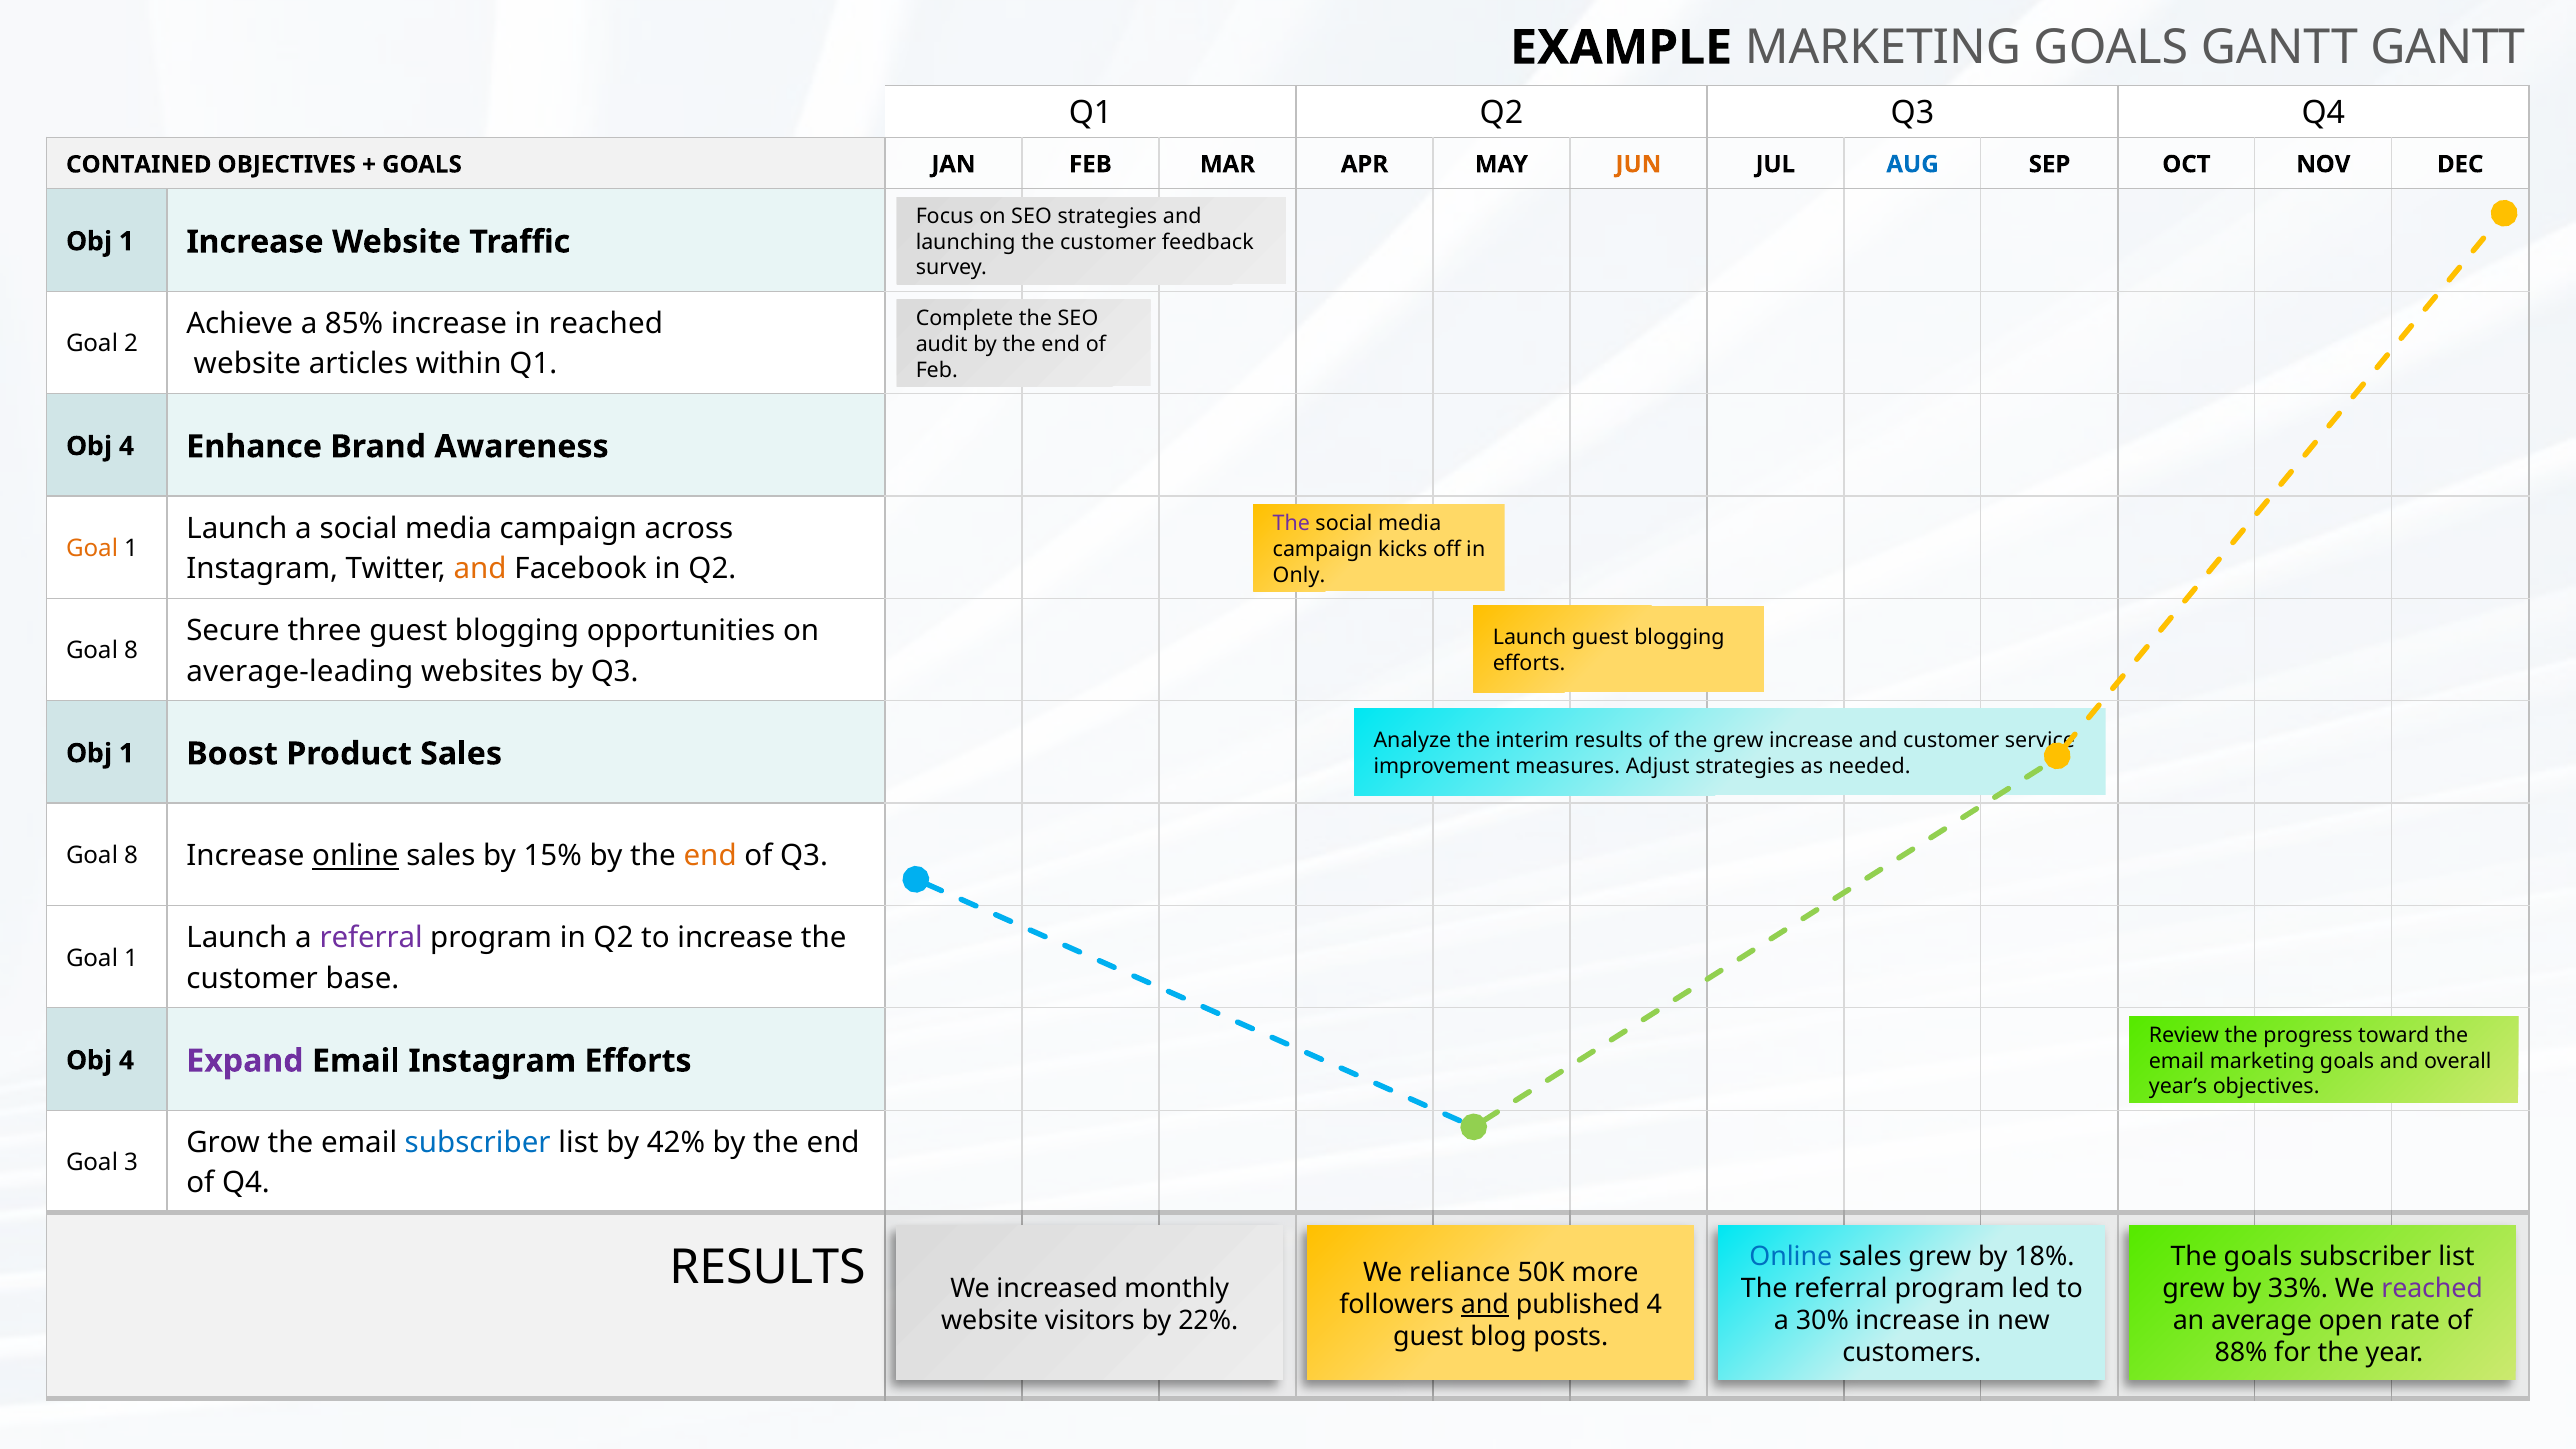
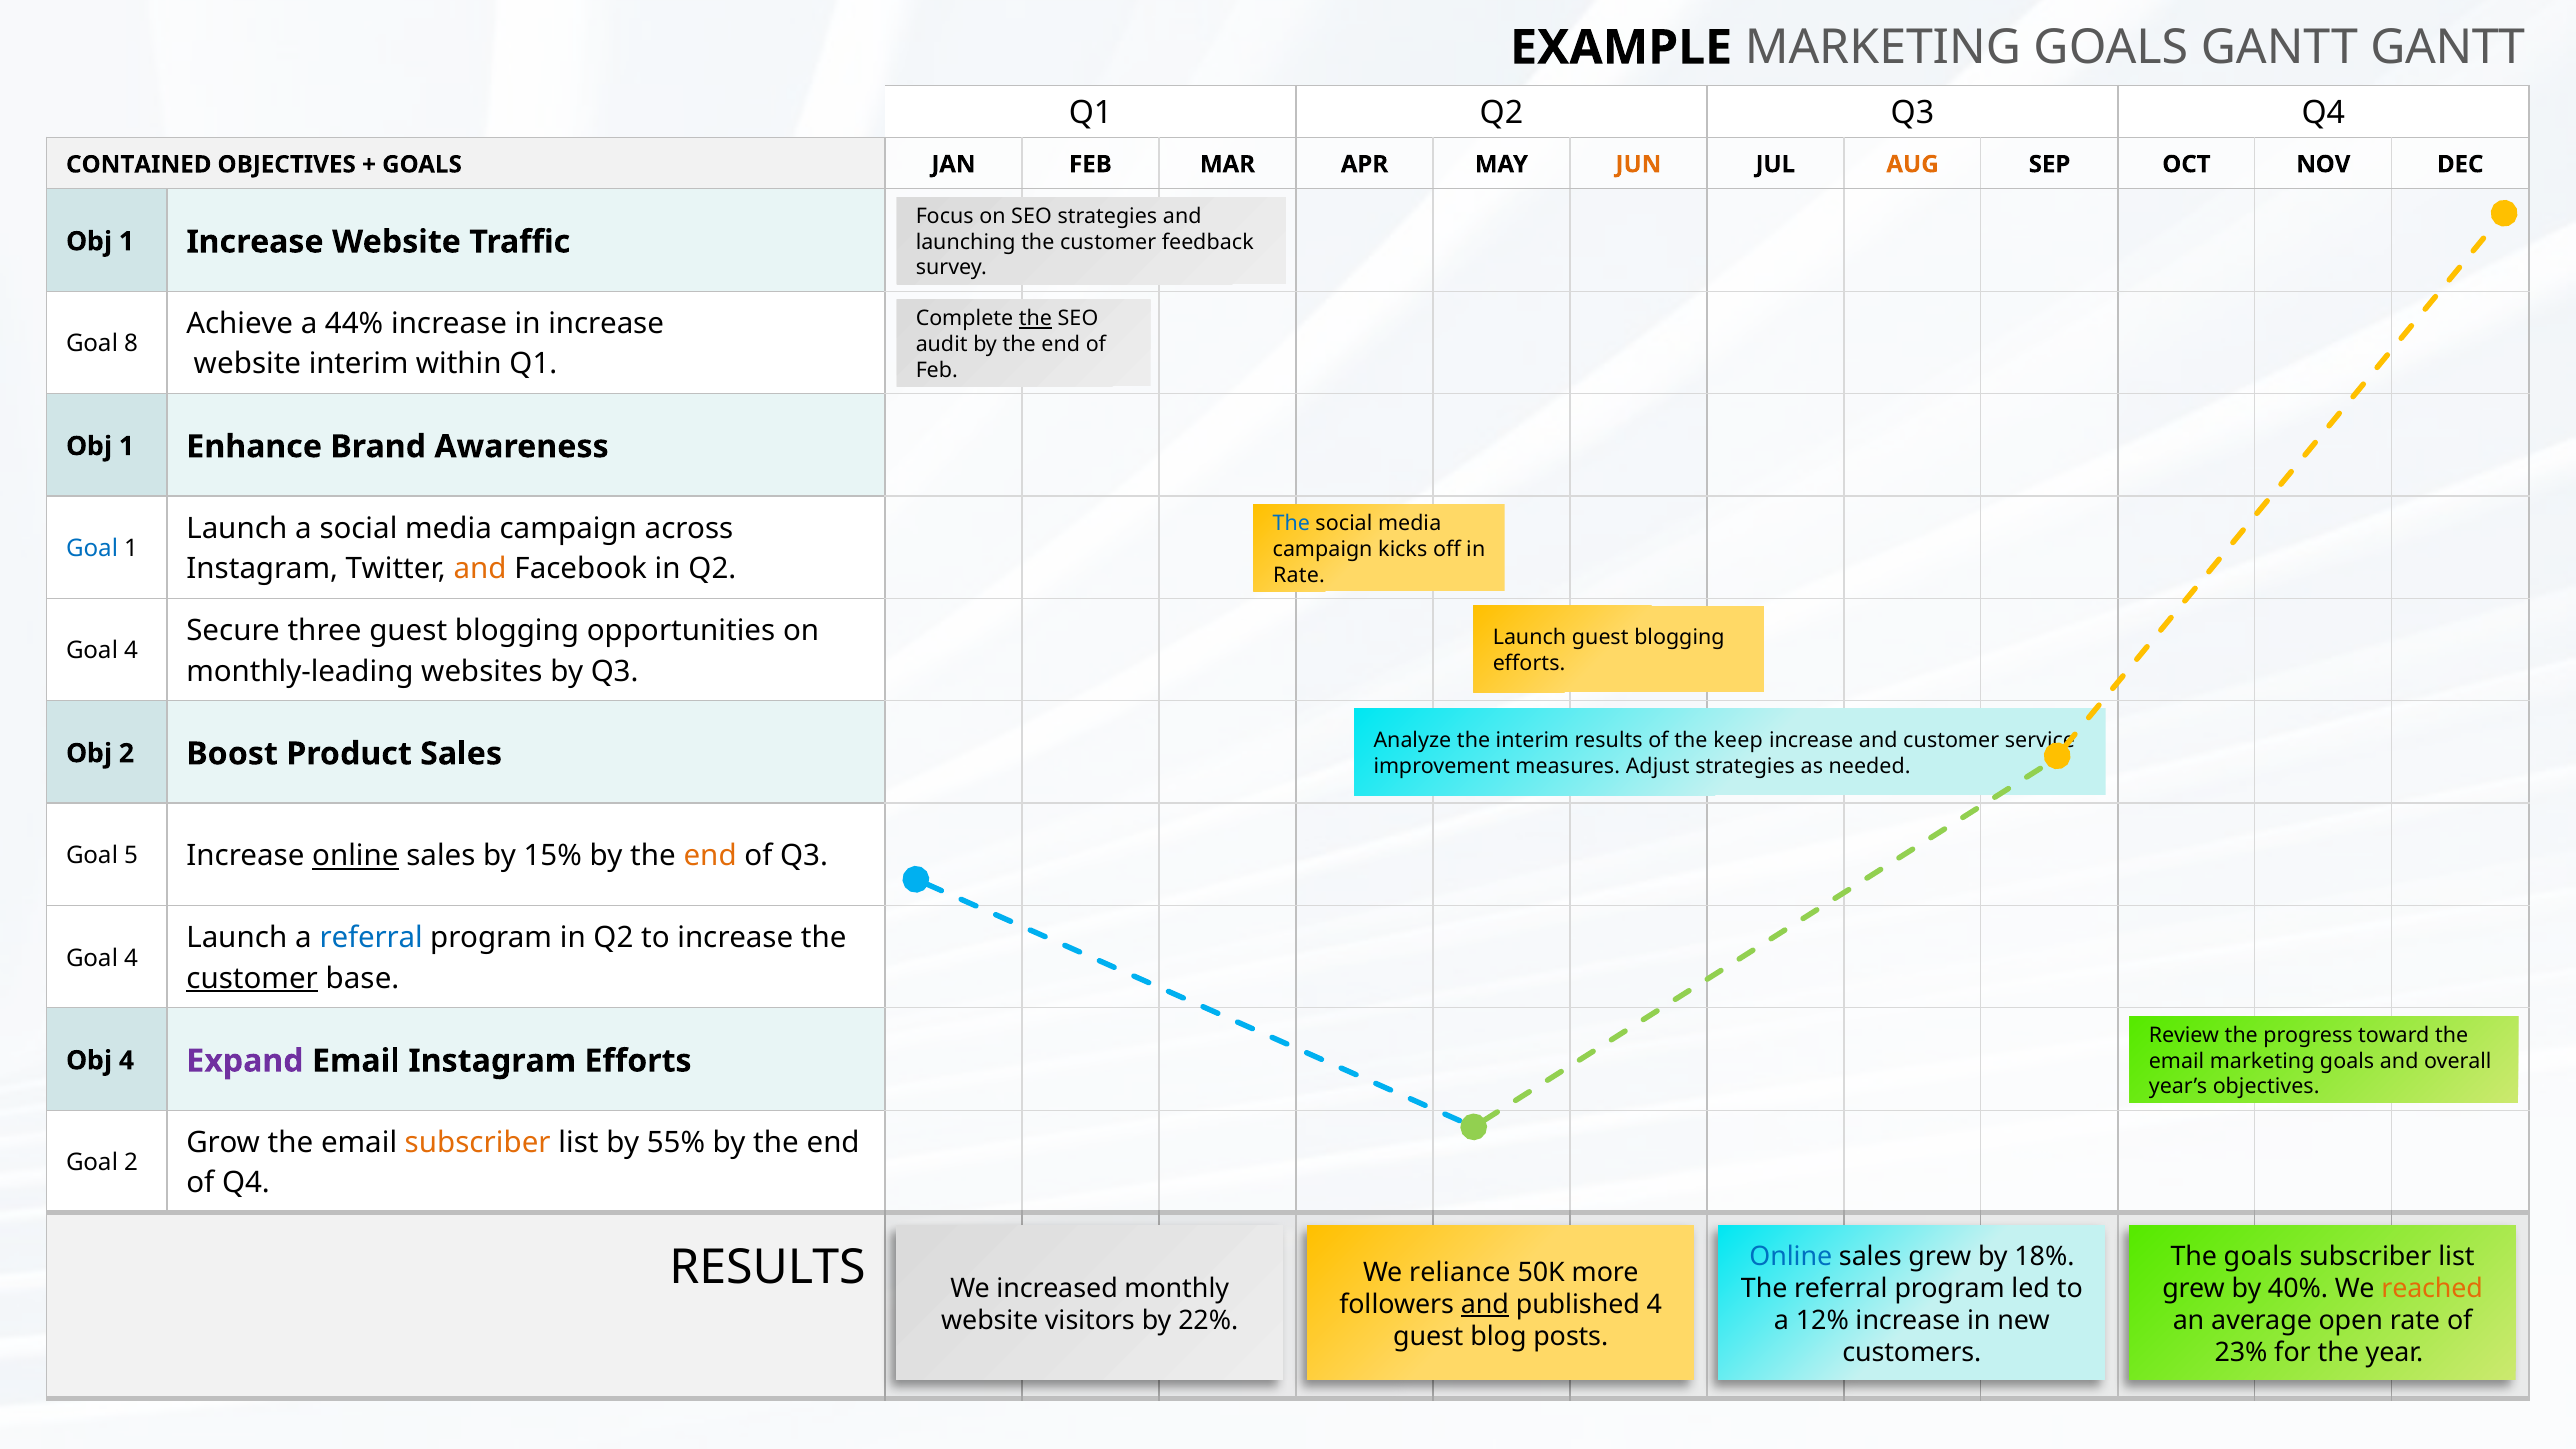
AUG colour: blue -> orange
the at (1035, 319) underline: none -> present
85%: 85% -> 44%
in reached: reached -> increase
2: 2 -> 8
website articles: articles -> interim
4 at (126, 446): 4 -> 1
The at (1291, 524) colour: purple -> blue
Goal at (92, 548) colour: orange -> blue
Only at (1299, 575): Only -> Rate
8 at (131, 651): 8 -> 4
average-leading: average-leading -> monthly-leading
grew at (1738, 740): grew -> keep
1 at (126, 753): 1 -> 2
8 at (131, 856): 8 -> 5
referral at (371, 938) colour: purple -> blue
1 at (131, 958): 1 -> 4
customer at (252, 978) underline: none -> present
subscriber at (478, 1143) colour: blue -> orange
42%: 42% -> 55%
Goal 3: 3 -> 2
33%: 33% -> 40%
reached at (2432, 1288) colour: purple -> orange
30%: 30% -> 12%
88%: 88% -> 23%
